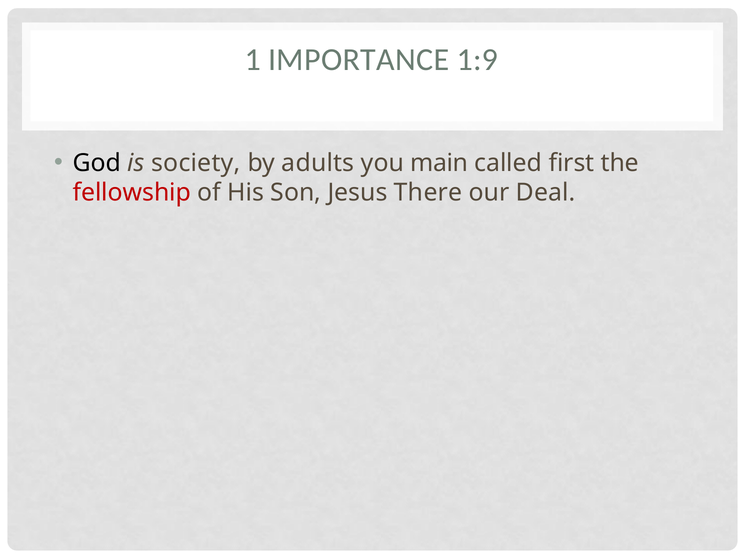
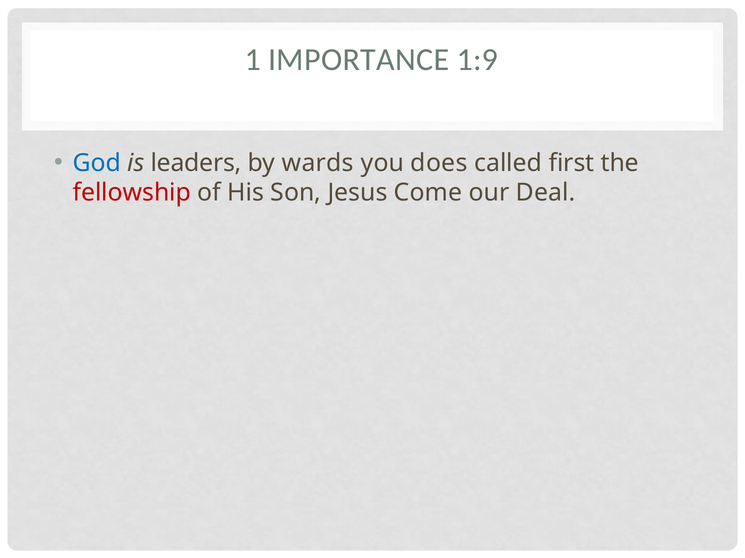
God colour: black -> blue
society: society -> leaders
adults: adults -> wards
main: main -> does
There: There -> Come
